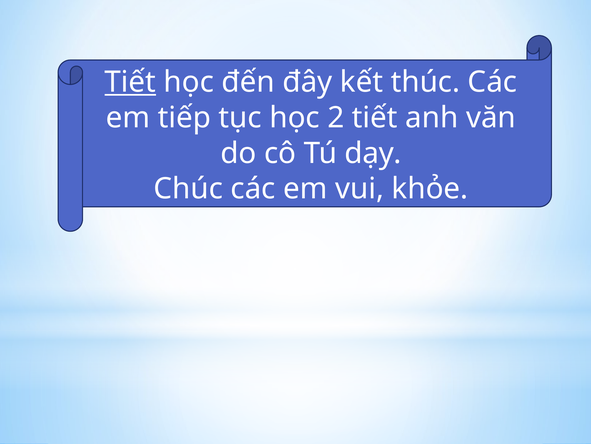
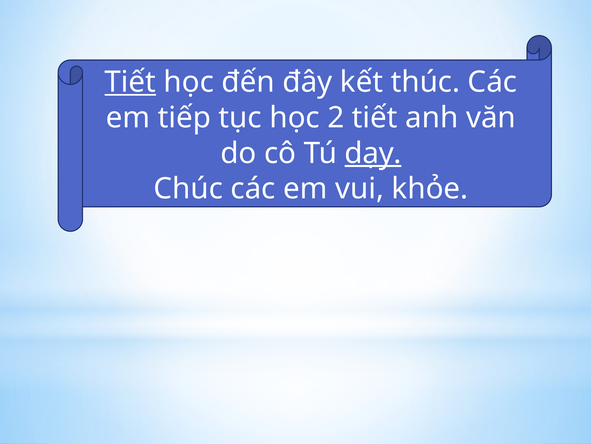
dạy underline: none -> present
